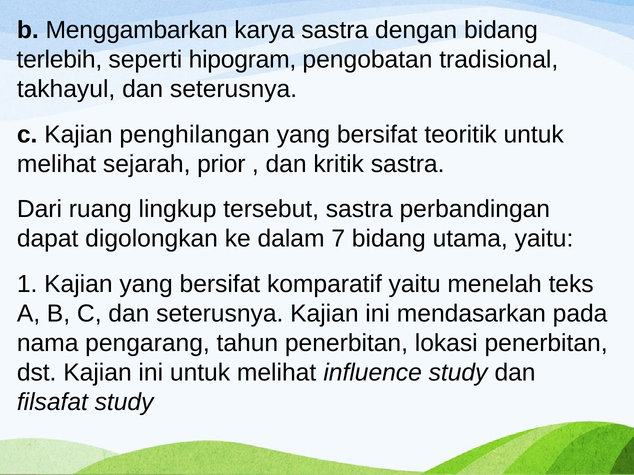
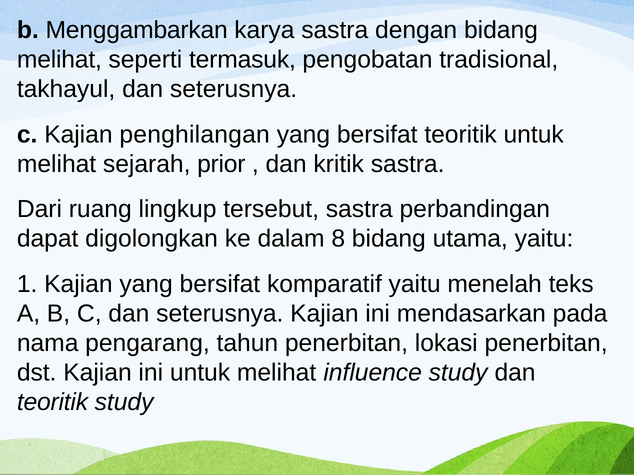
terlebih at (59, 60): terlebih -> melihat
hipogram: hipogram -> termasuk
7: 7 -> 8
filsafat at (52, 403): filsafat -> teoritik
